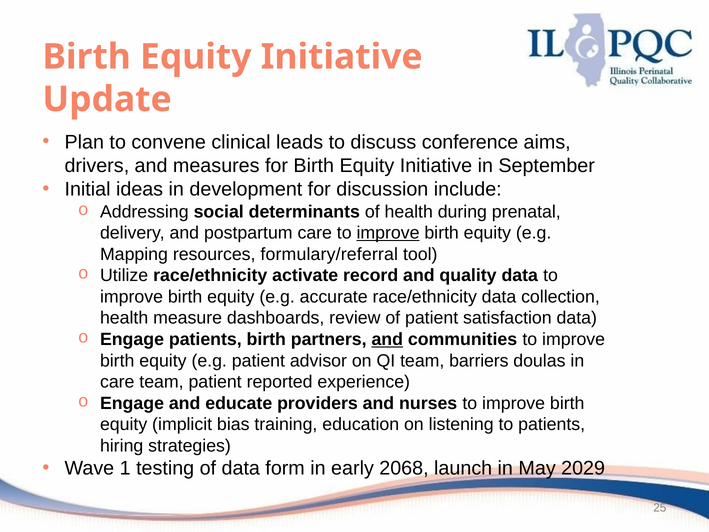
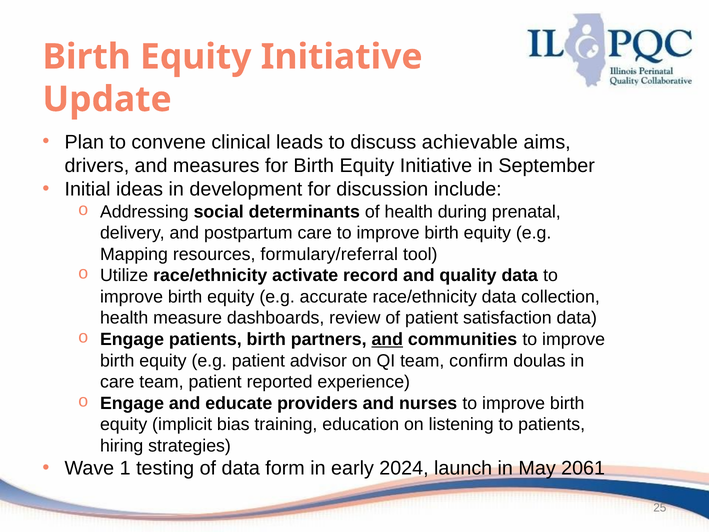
conference: conference -> achievable
improve at (388, 233) underline: present -> none
barriers: barriers -> confirm
2068: 2068 -> 2024
2029: 2029 -> 2061
